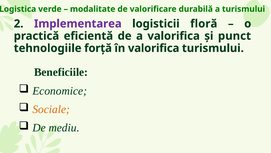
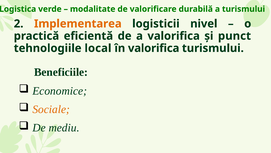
Implementarea colour: purple -> orange
floră: floră -> nivel
forță: forță -> local
